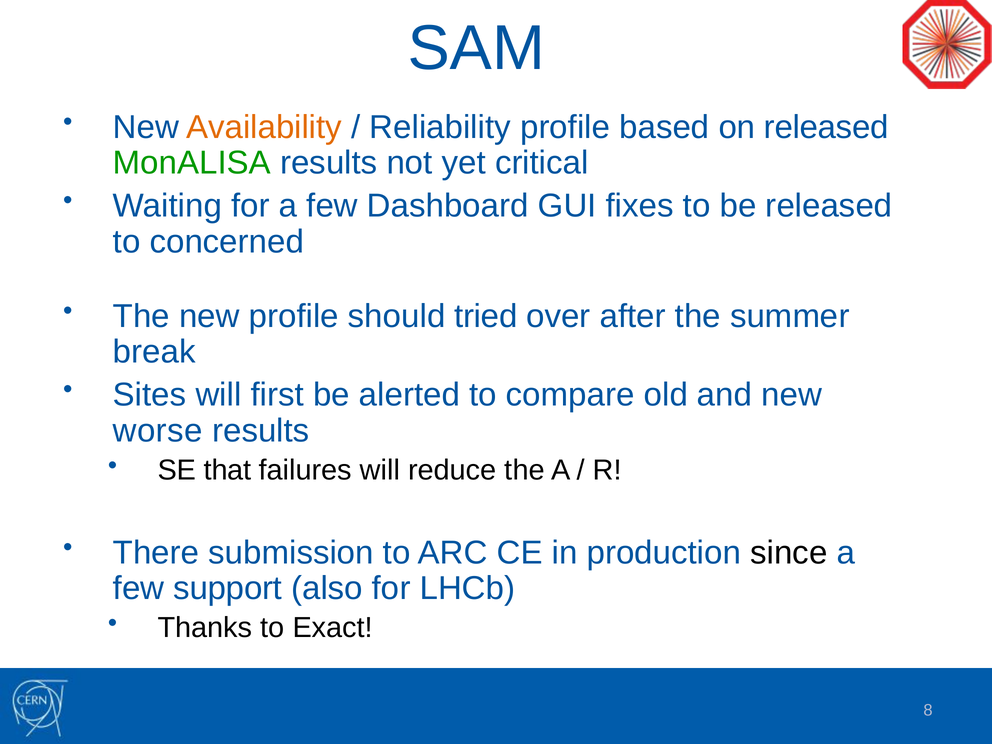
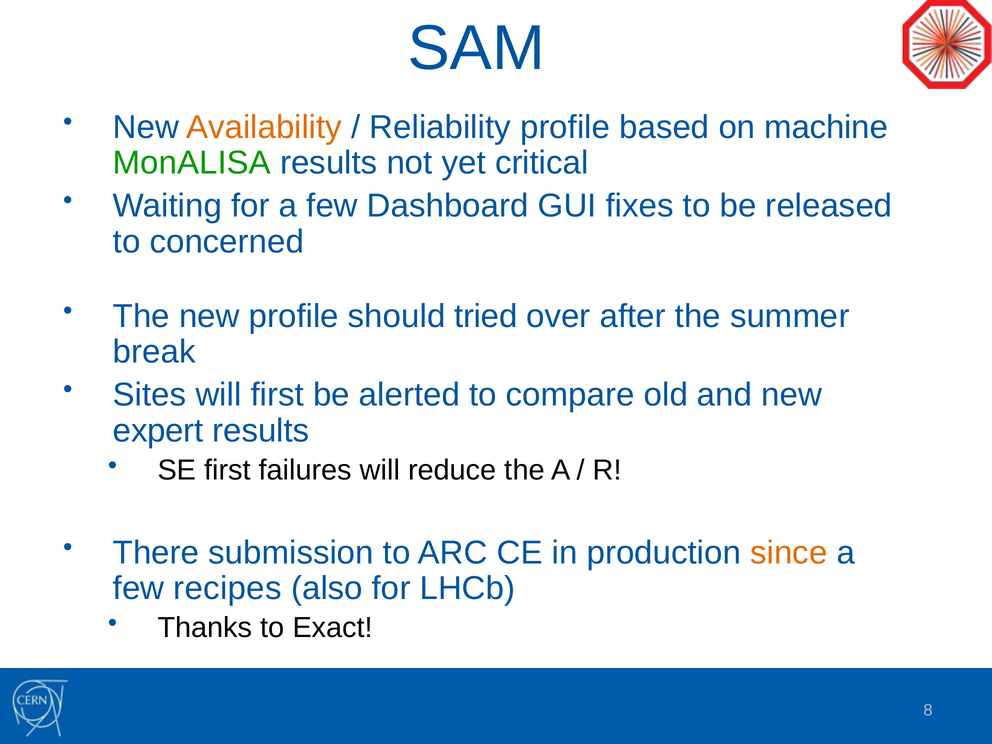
on released: released -> machine
worse: worse -> expert
SE that: that -> first
since colour: black -> orange
support: support -> recipes
